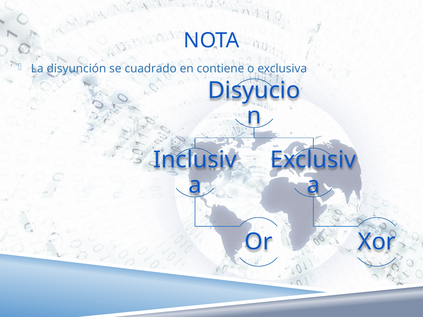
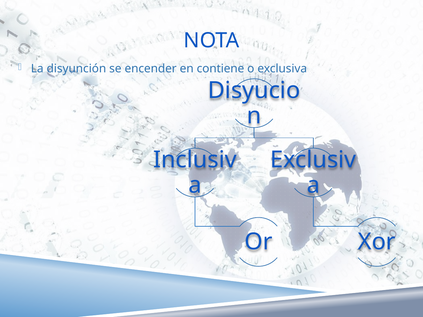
cuadrado: cuadrado -> encender
